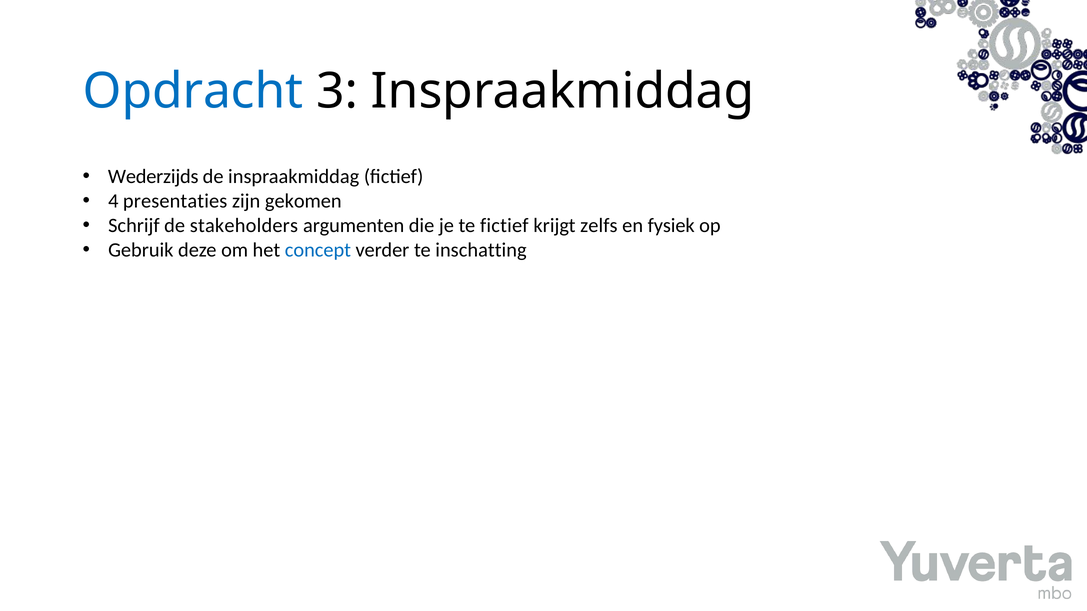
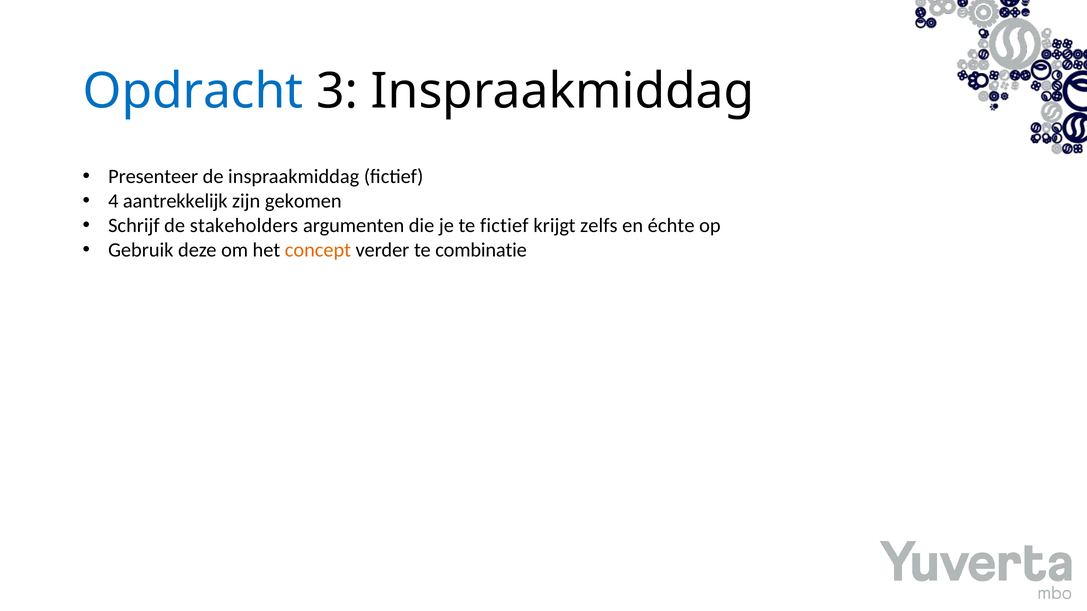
Wederzijds: Wederzijds -> Presenteer
presentaties: presentaties -> aantrekkelijk
fysiek: fysiek -> échte
concept colour: blue -> orange
inschatting: inschatting -> combinatie
